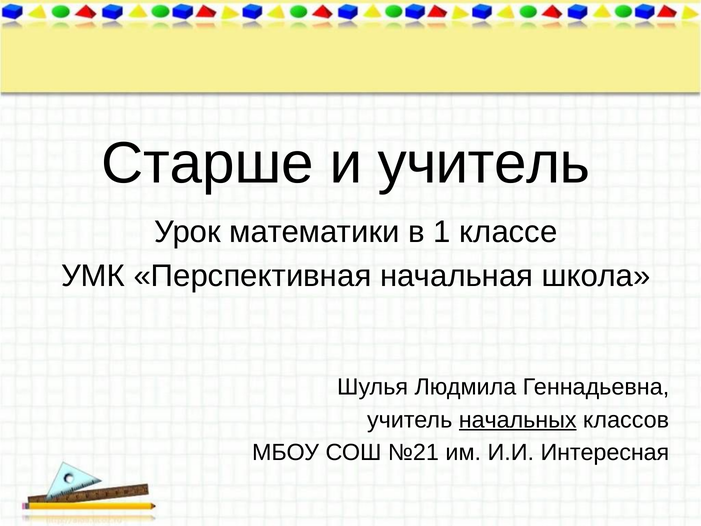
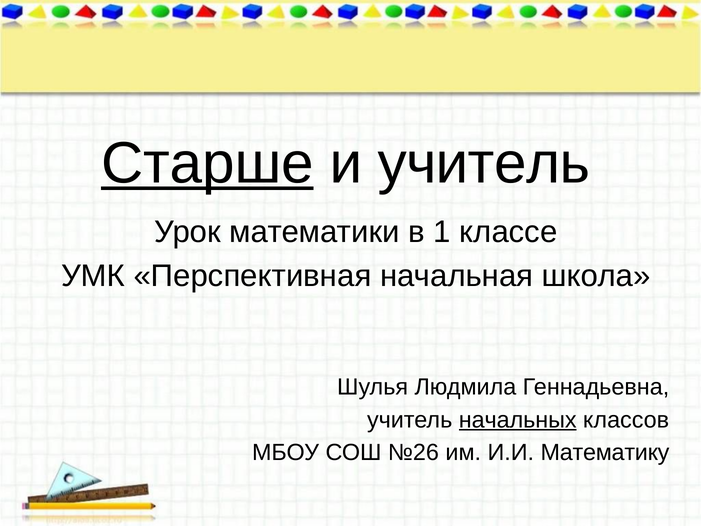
Старше underline: none -> present
№21: №21 -> №26
Интересная: Интересная -> Математику
